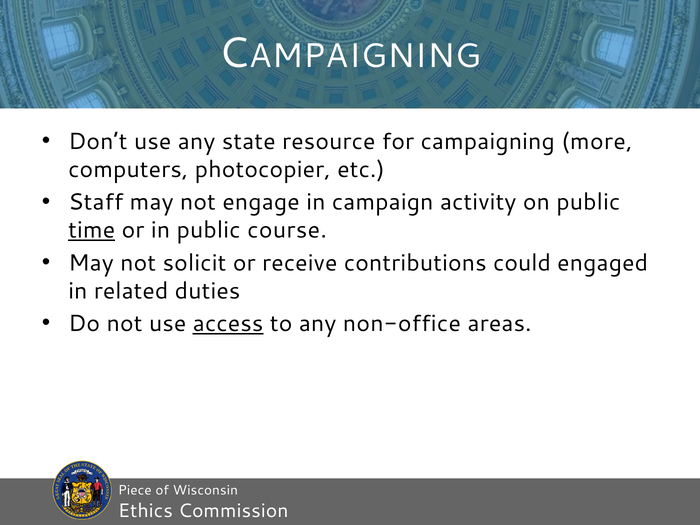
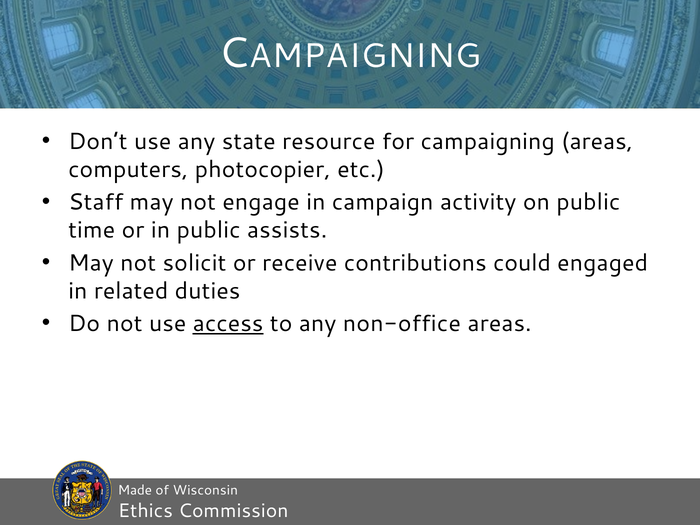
campaigning more: more -> areas
time underline: present -> none
course: course -> assists
Piece: Piece -> Made
